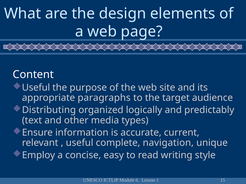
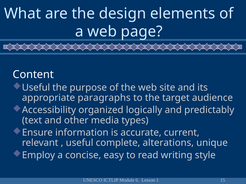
Distributing: Distributing -> Accessibility
navigation: navigation -> alterations
